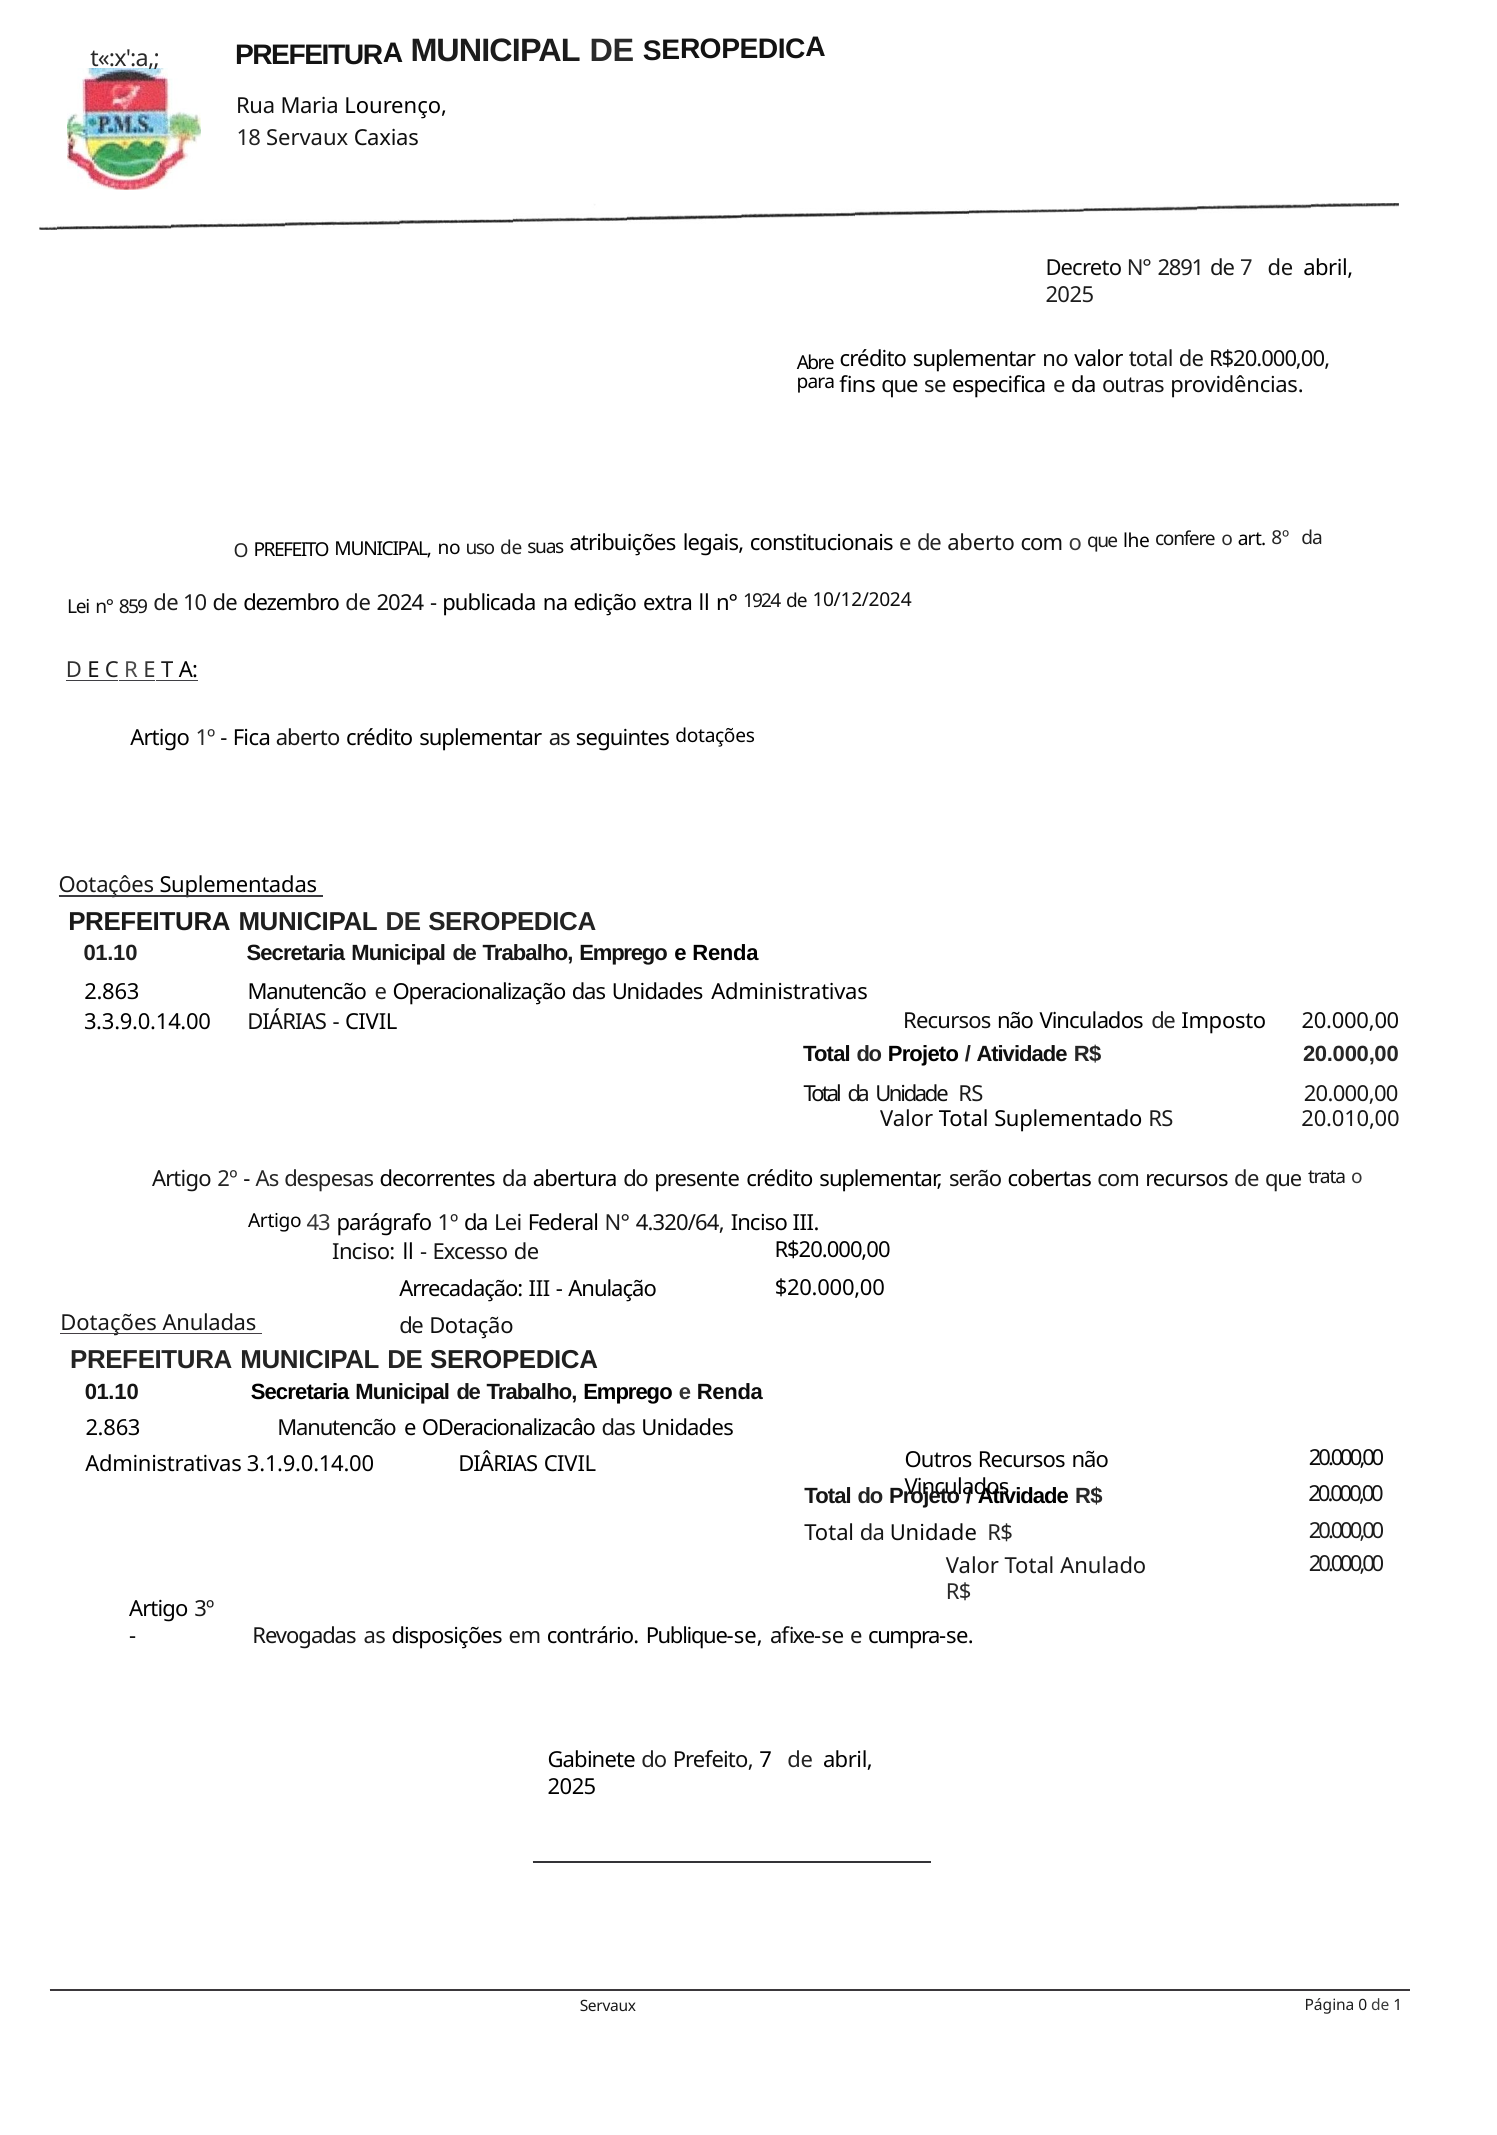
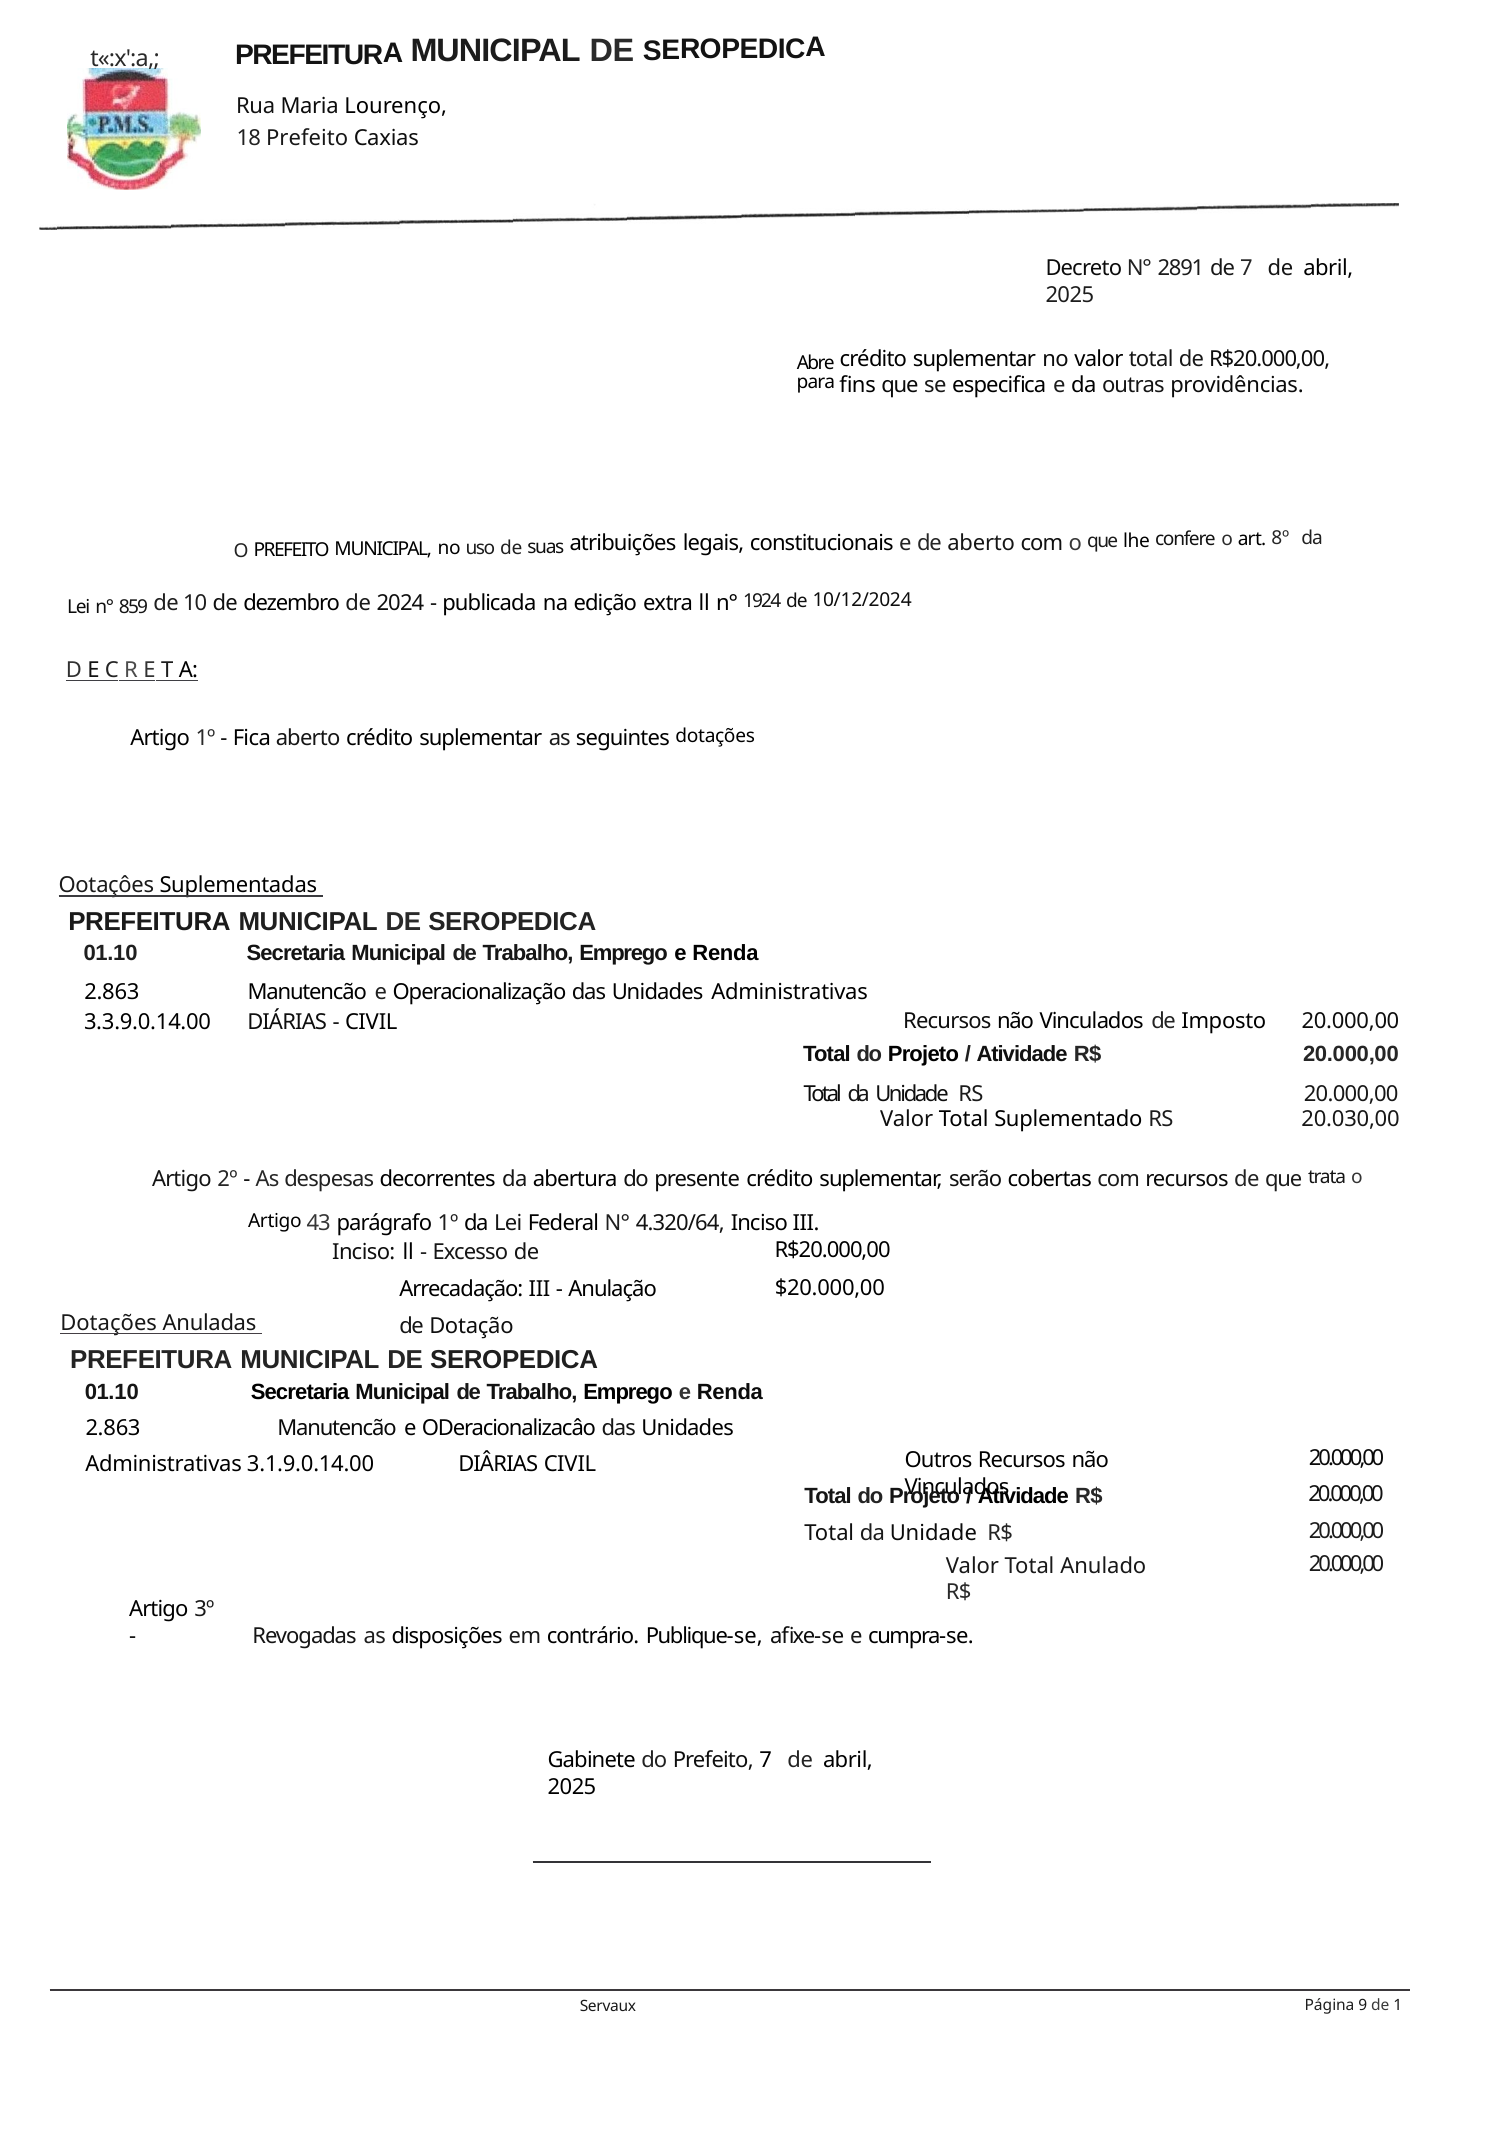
18 Servaux: Servaux -> Prefeito
20.010,00: 20.010,00 -> 20.030,00
0: 0 -> 9
